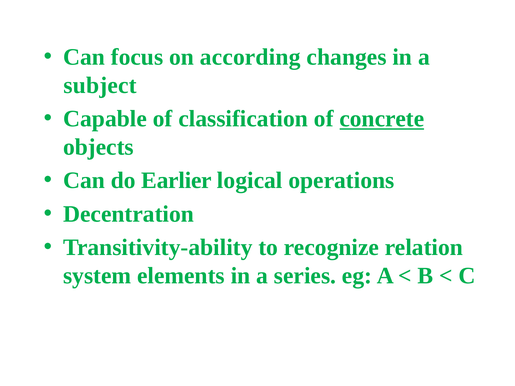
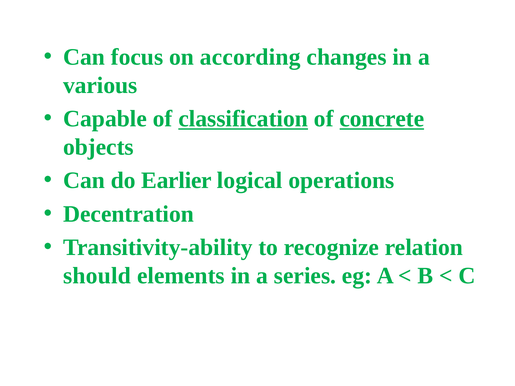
subject: subject -> various
classification underline: none -> present
system: system -> should
